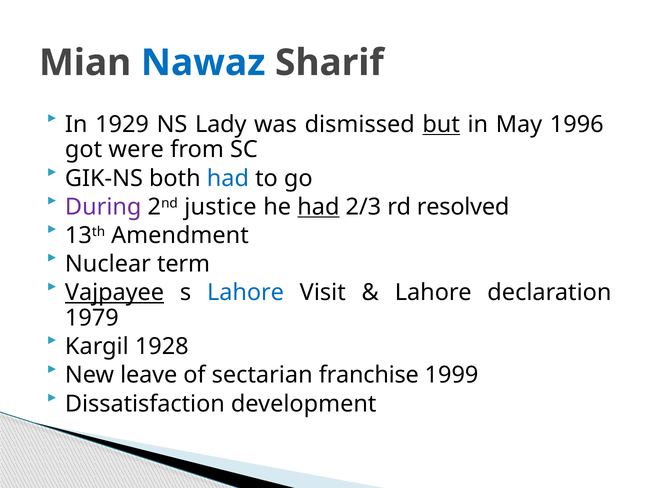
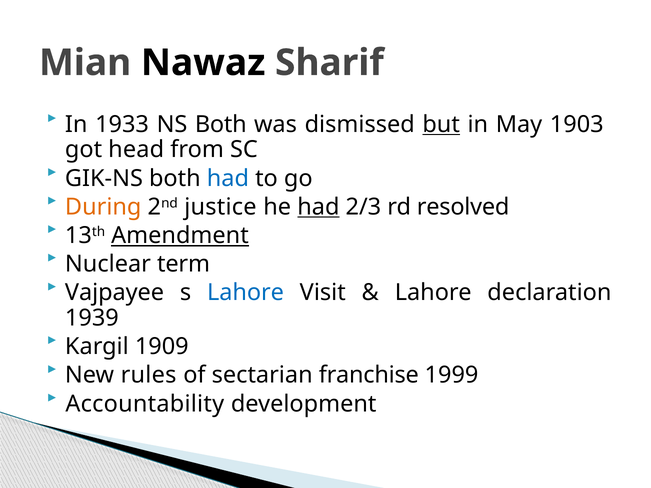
Nawaz colour: blue -> black
1929: 1929 -> 1933
NS Lady: Lady -> Both
1996: 1996 -> 1903
were: were -> head
During colour: purple -> orange
Amendment underline: none -> present
Vajpayee underline: present -> none
1979: 1979 -> 1939
1928: 1928 -> 1909
leave: leave -> rules
Dissatisfaction: Dissatisfaction -> Accountability
